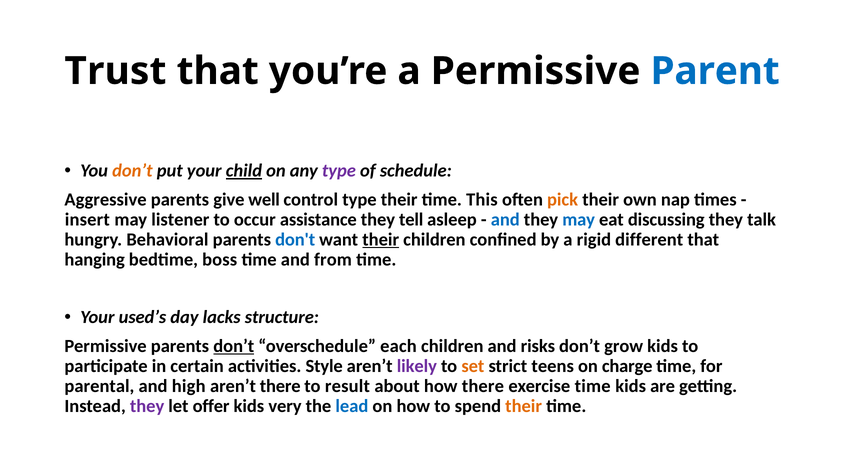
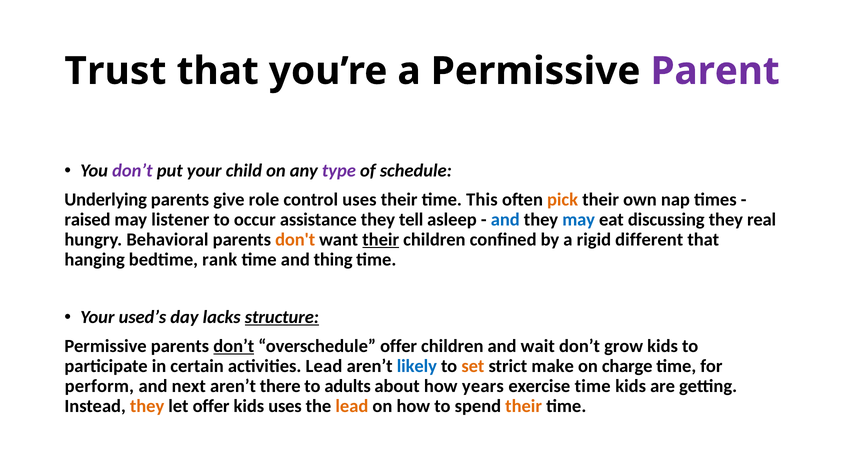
Parent colour: blue -> purple
don’t at (132, 171) colour: orange -> purple
child underline: present -> none
Aggressive: Aggressive -> Underlying
well: well -> role
control type: type -> uses
insert: insert -> raised
talk: talk -> real
don't colour: blue -> orange
boss: boss -> rank
from: from -> thing
structure underline: none -> present
overschedule each: each -> offer
risks: risks -> wait
activities Style: Style -> Lead
likely colour: purple -> blue
teens: teens -> make
parental: parental -> perform
high: high -> next
result: result -> adults
how there: there -> years
they at (147, 406) colour: purple -> orange
kids very: very -> uses
lead at (352, 406) colour: blue -> orange
